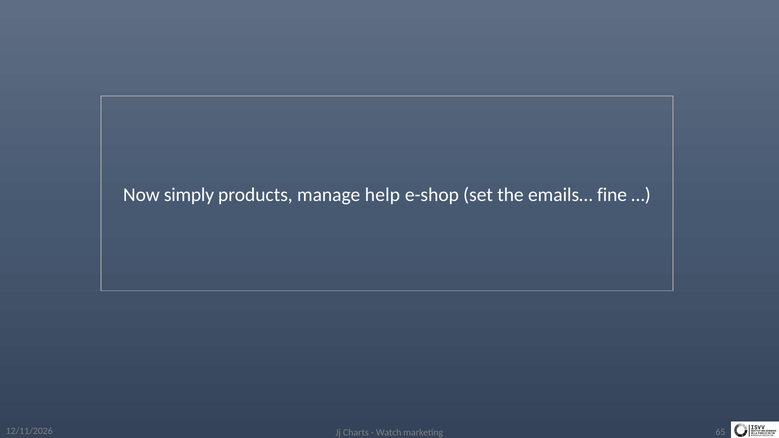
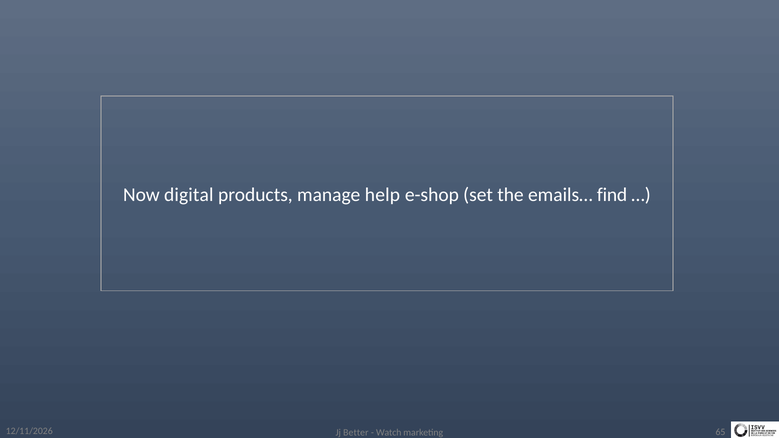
simply: simply -> digital
fine: fine -> find
Charts: Charts -> Better
